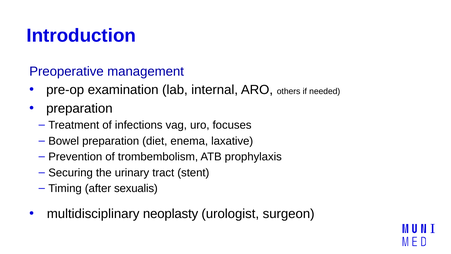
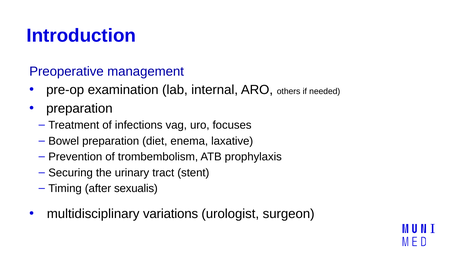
neoplasty: neoplasty -> variations
